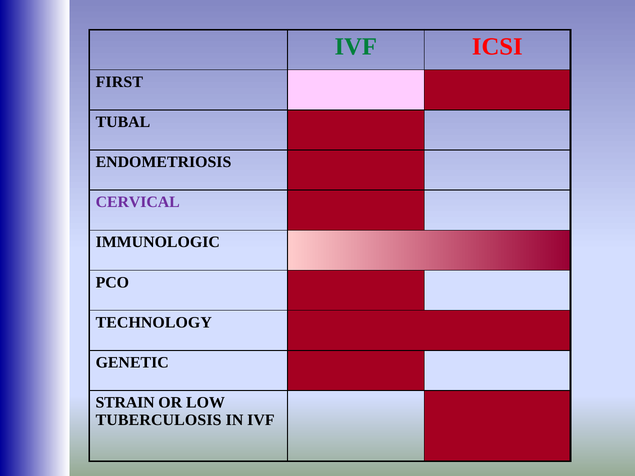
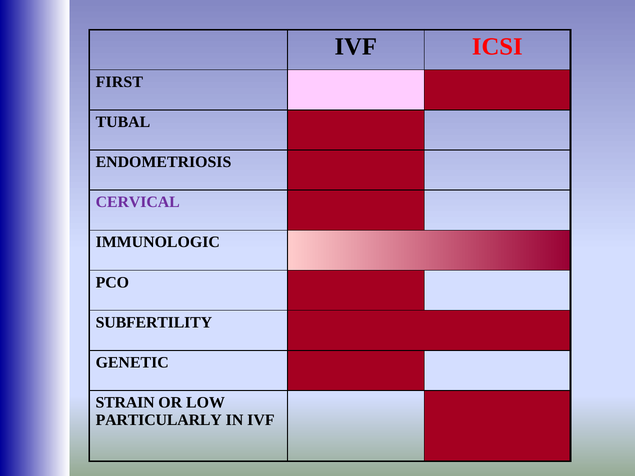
IVF at (356, 47) colour: green -> black
TECHNOLOGY: TECHNOLOGY -> SUBFERTILITY
TUBERCULOSIS: TUBERCULOSIS -> PARTICULARLY
